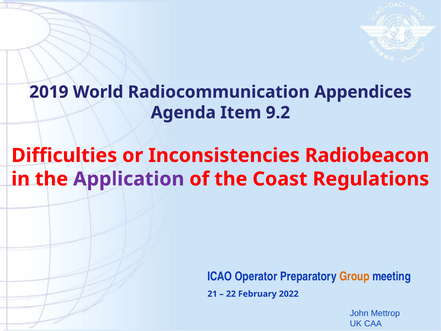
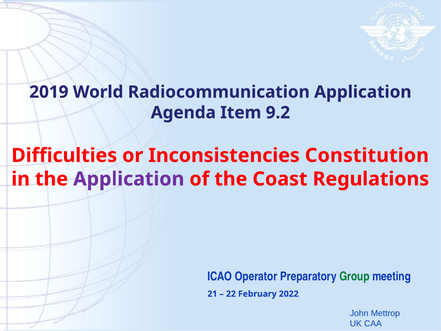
Radiocommunication Appendices: Appendices -> Application
Radiobeacon: Radiobeacon -> Constitution
Group colour: orange -> green
